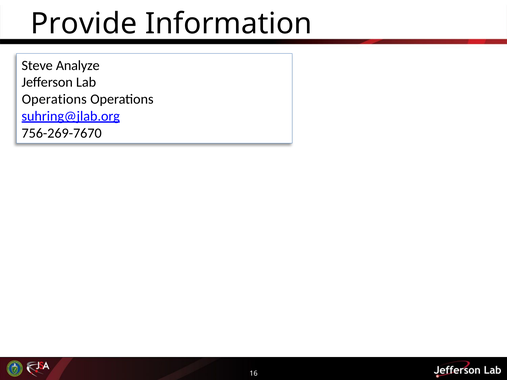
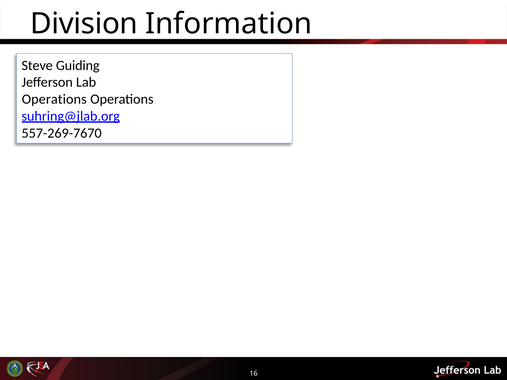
Provide: Provide -> Division
Analyze: Analyze -> Guiding
756-269-7670: 756-269-7670 -> 557-269-7670
